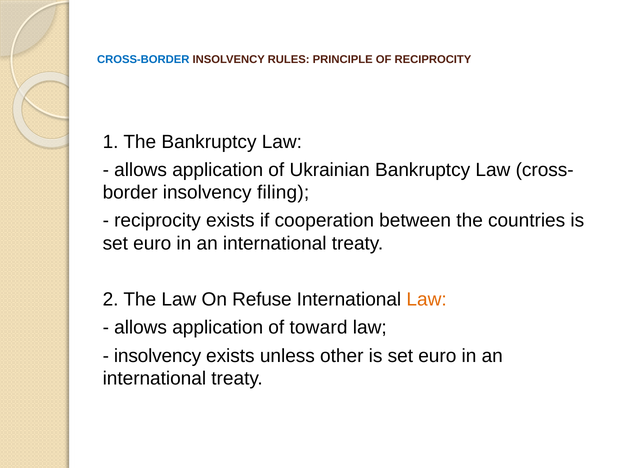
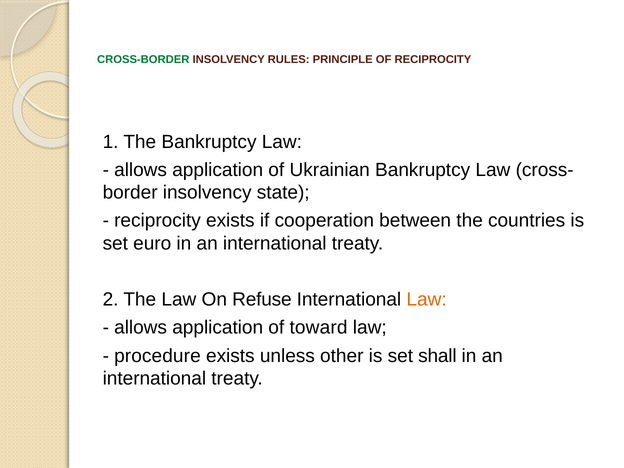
CROSS-BORDER colour: blue -> green
filing: filing -> state
insolvency at (158, 356): insolvency -> procedure
other is set euro: euro -> shall
